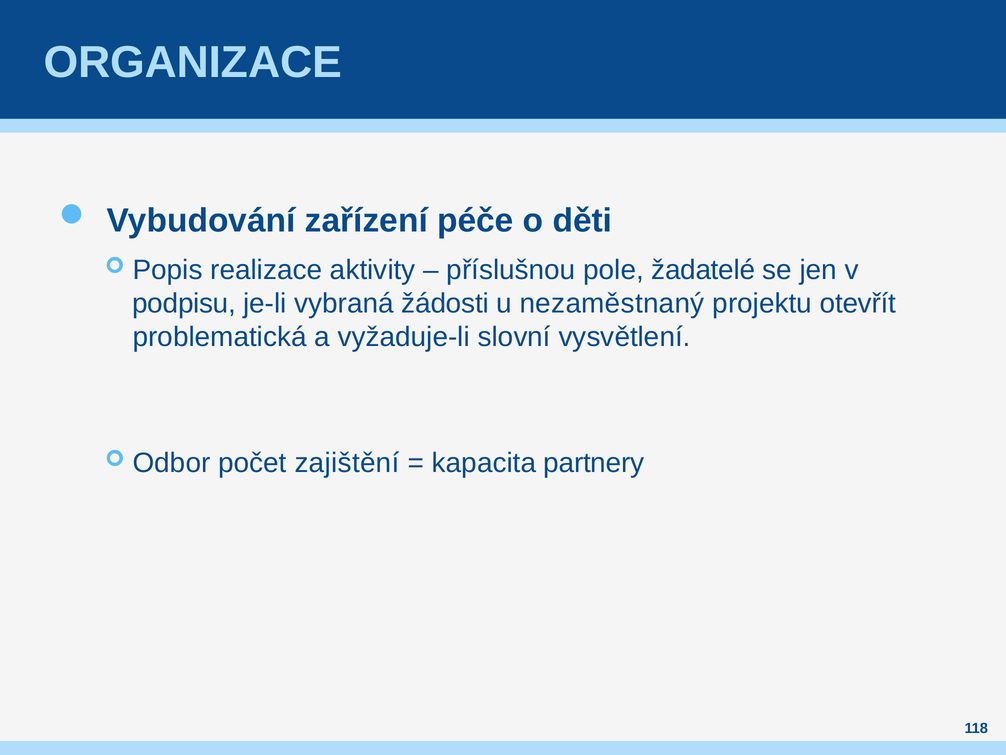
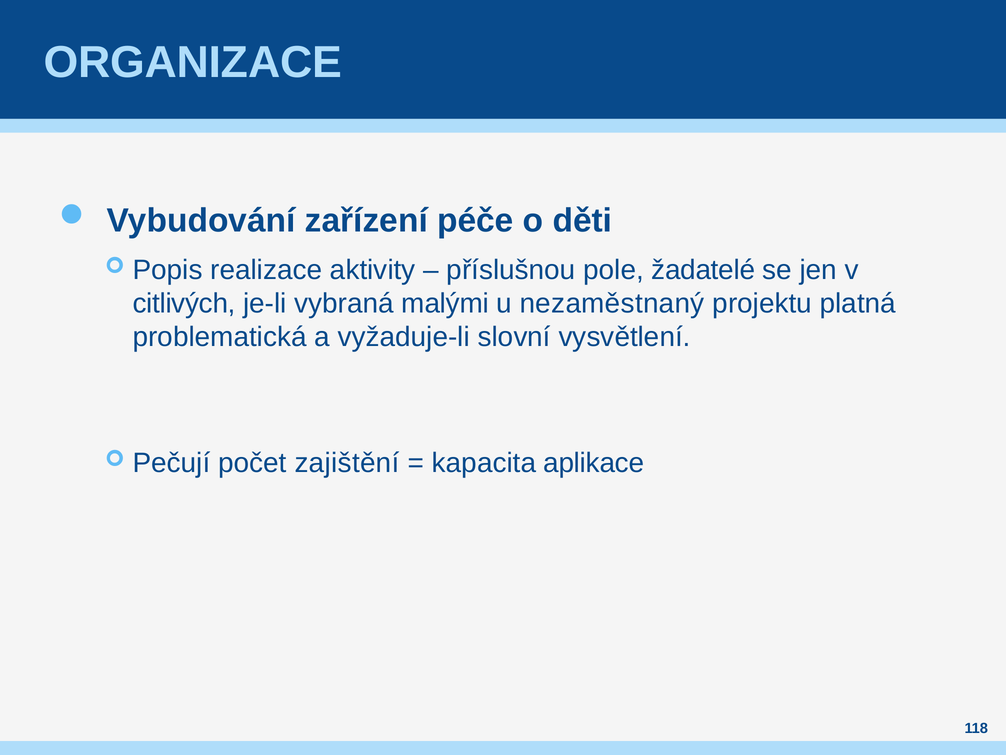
podpisu: podpisu -> citlivých
žádosti: žádosti -> malými
otevřít: otevřít -> platná
Odbor: Odbor -> Pečují
partnery: partnery -> aplikace
